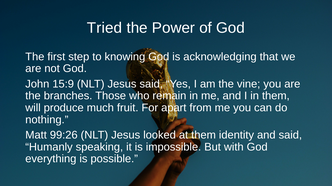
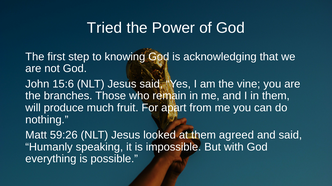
15:9: 15:9 -> 15:6
99:26: 99:26 -> 59:26
identity: identity -> agreed
